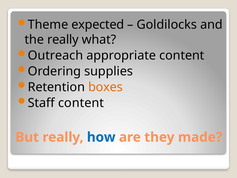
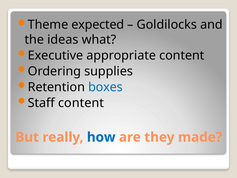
the really: really -> ideas
Outreach: Outreach -> Executive
boxes colour: orange -> blue
